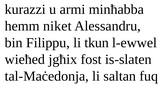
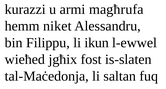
minħabba: minħabba -> magħrufa
tkun: tkun -> ikun
